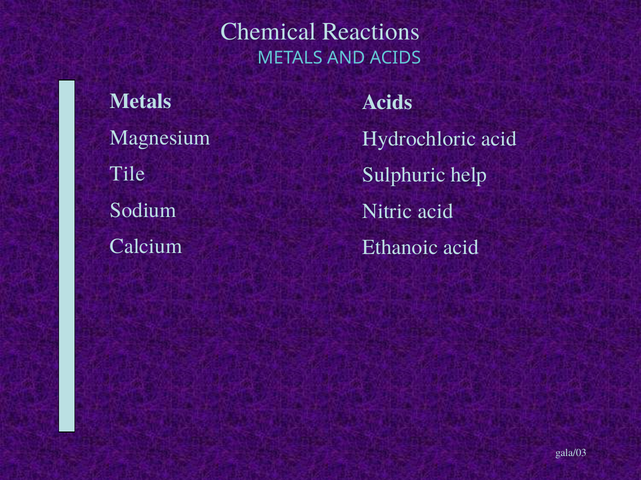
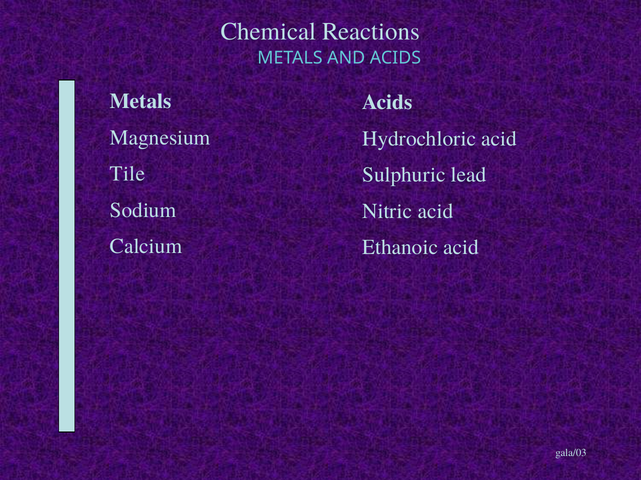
help: help -> lead
